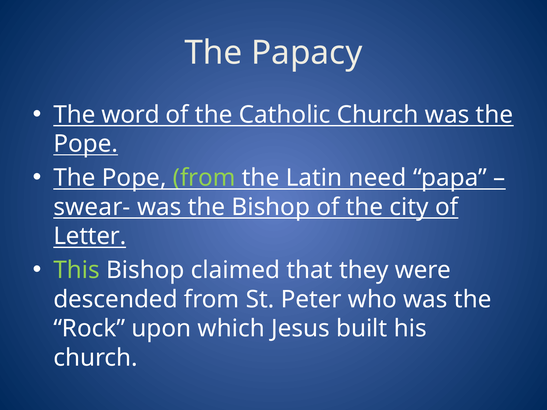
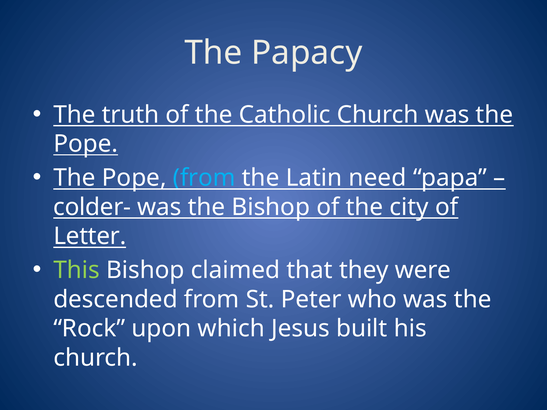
word: word -> truth
from at (204, 178) colour: light green -> light blue
swear-: swear- -> colder-
